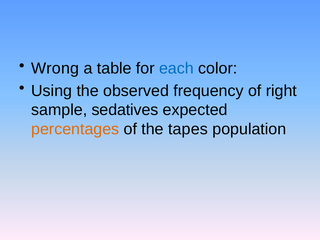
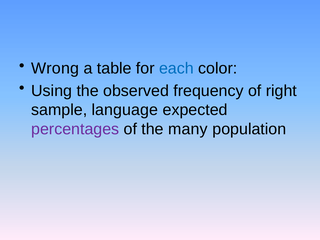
sedatives: sedatives -> language
percentages colour: orange -> purple
tapes: tapes -> many
